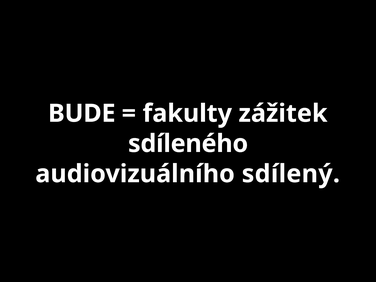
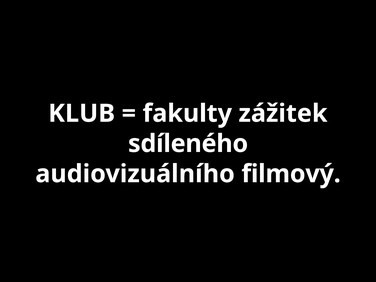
BUDE: BUDE -> KLUB
sdílený: sdílený -> filmový
